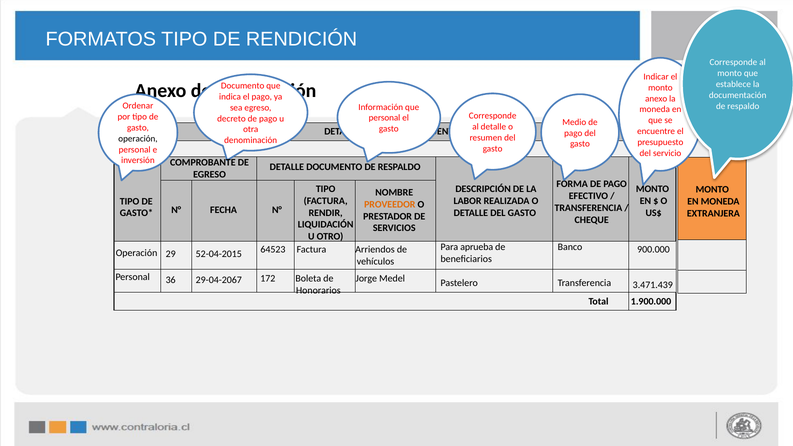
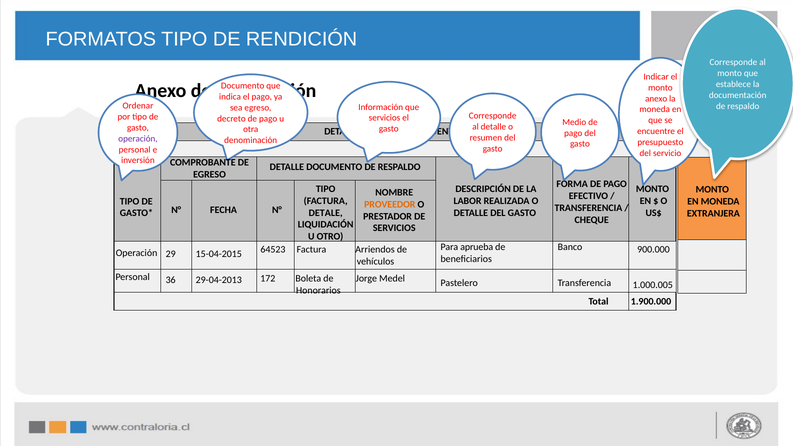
personal at (385, 118): personal -> servicios
operación at (138, 139) colour: black -> purple
RENDIR: RENDIR -> DETALE
52-04-2015: 52-04-2015 -> 15-04-2015
29-04-2067: 29-04-2067 -> 29-04-2013
3.471.439: 3.471.439 -> 1.000.005
